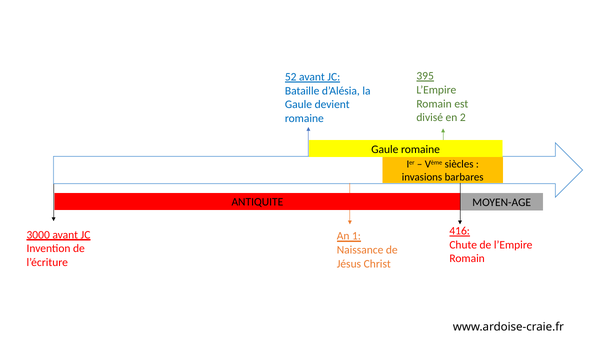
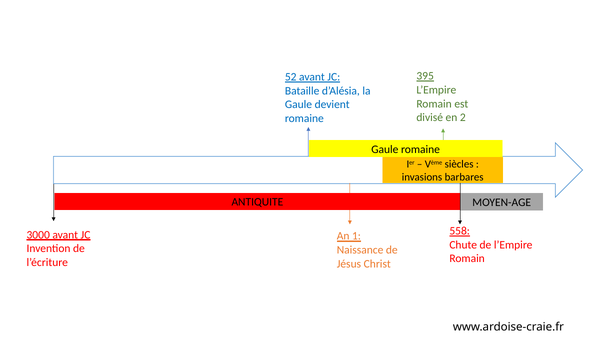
416: 416 -> 558
